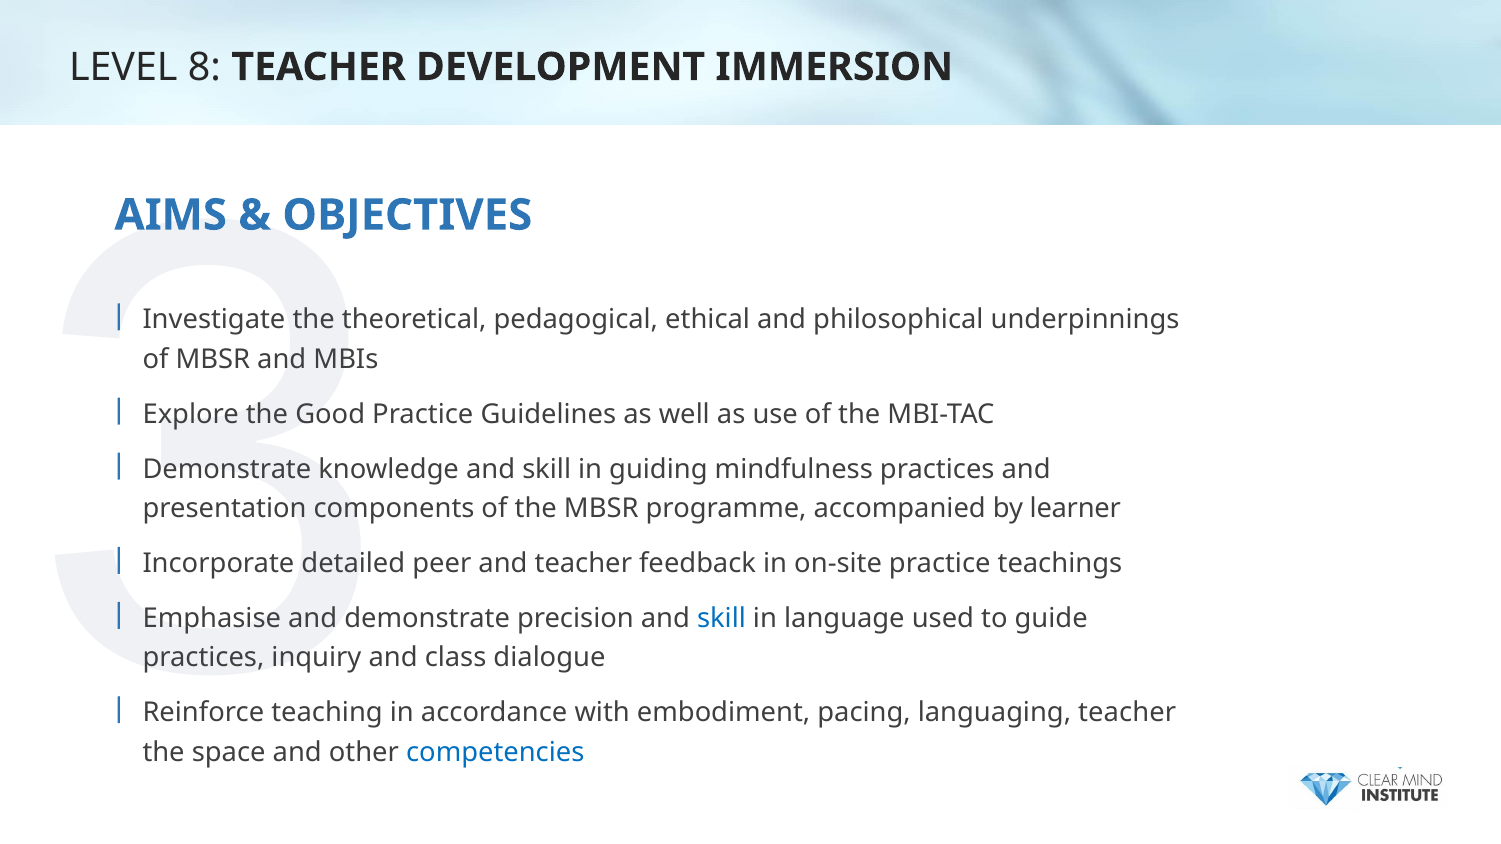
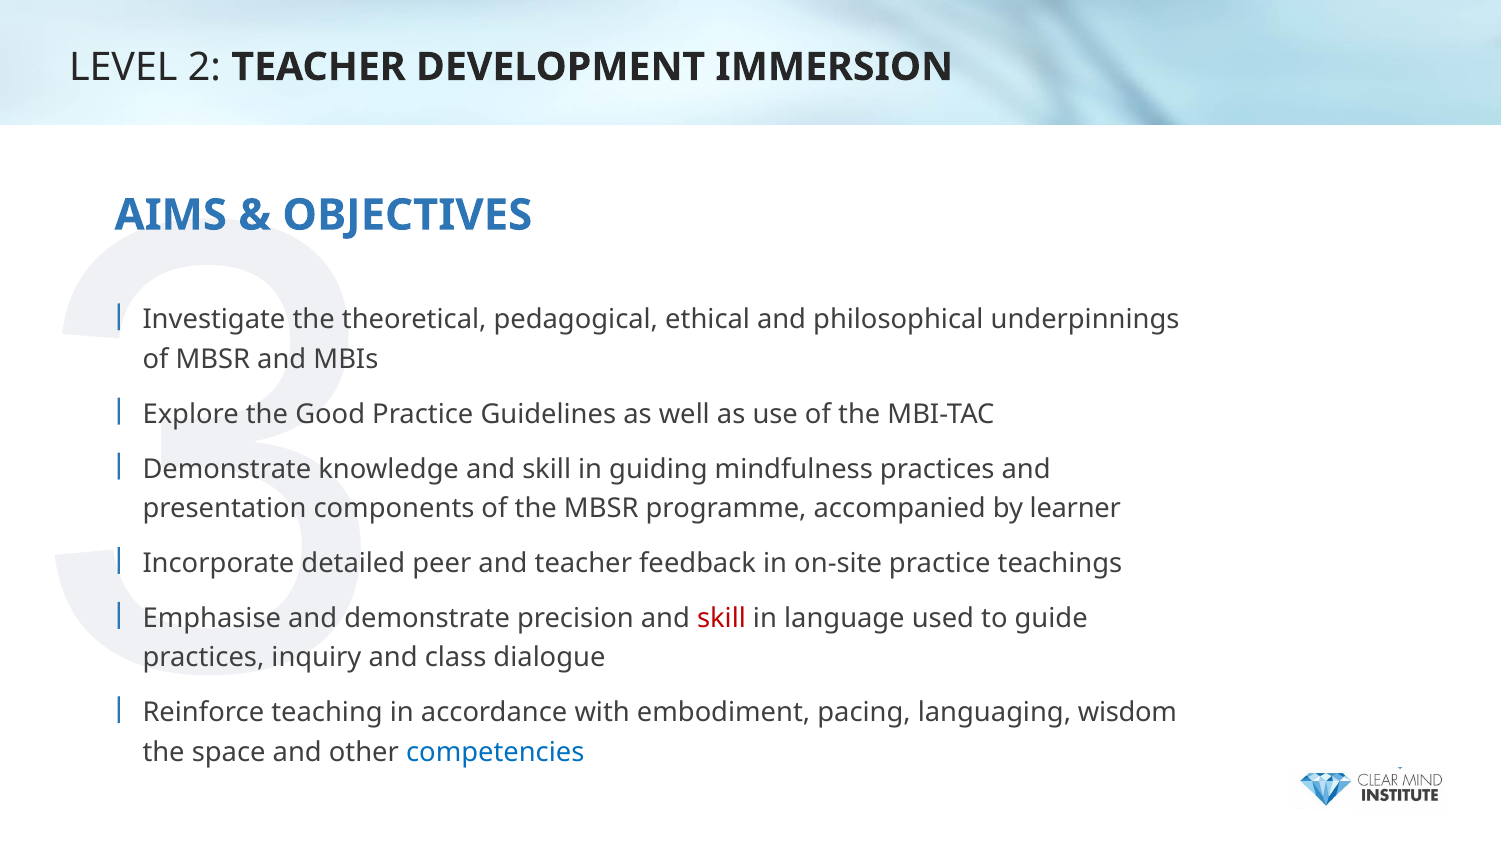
8: 8 -> 2
skill at (721, 619) colour: blue -> red
languaging teacher: teacher -> wisdom
